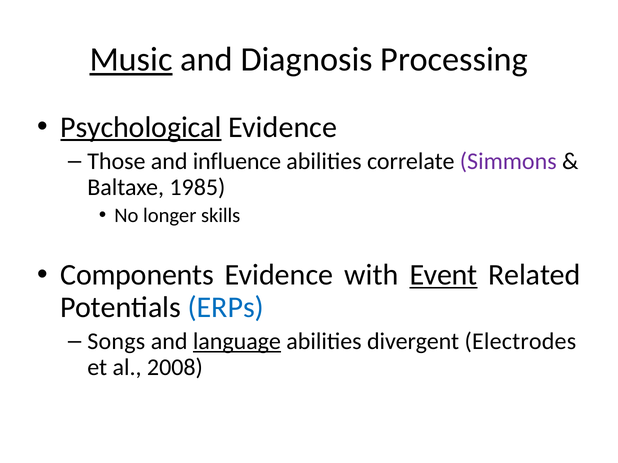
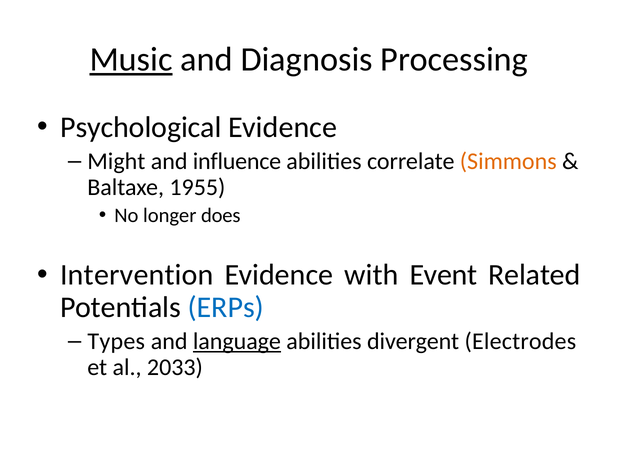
Psychological underline: present -> none
Those: Those -> Might
Simmons colour: purple -> orange
1985: 1985 -> 1955
skills: skills -> does
Components: Components -> Intervention
Event underline: present -> none
Songs: Songs -> Types
2008: 2008 -> 2033
